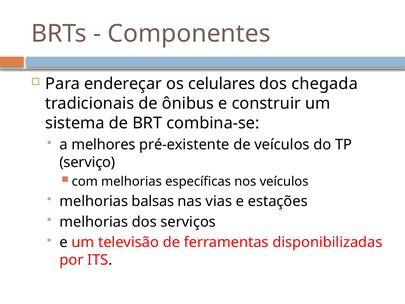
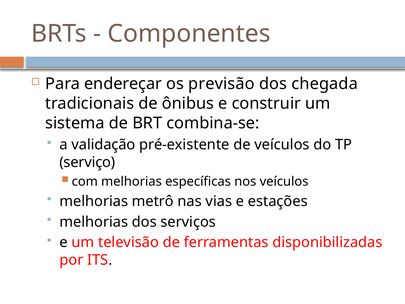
celulares: celulares -> previsão
melhores: melhores -> validação
balsas: balsas -> metrô
